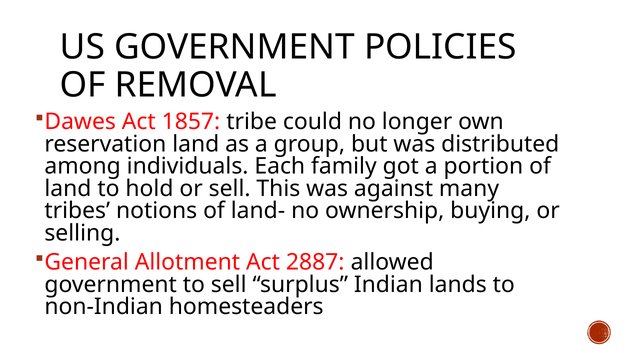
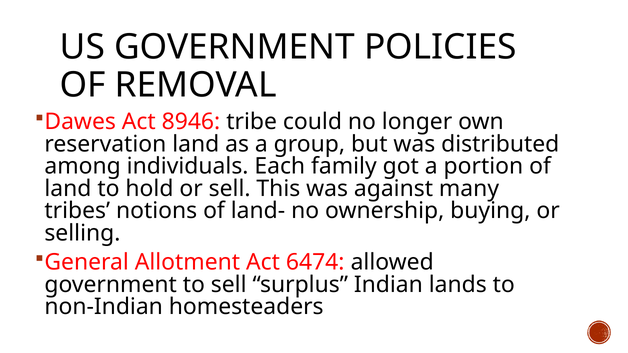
1857: 1857 -> 8946
2887: 2887 -> 6474
